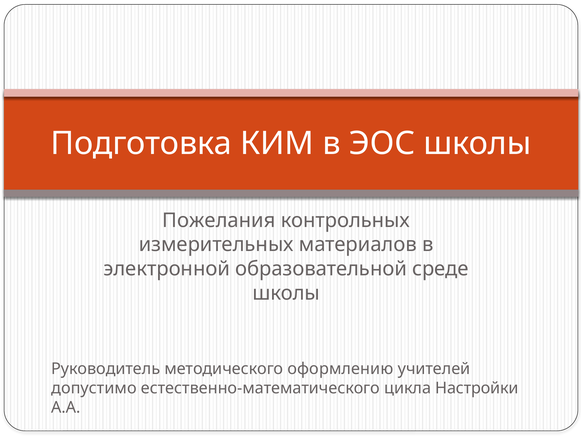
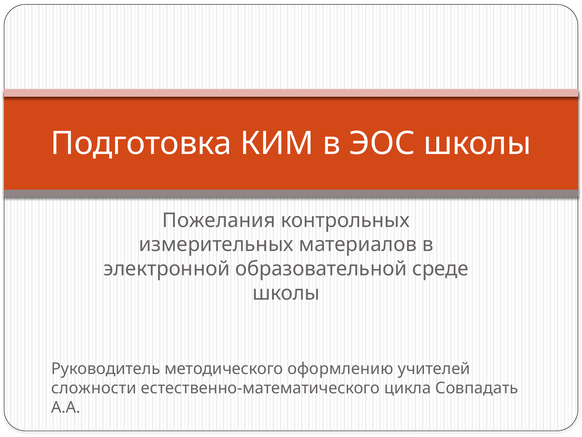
допустимо: допустимо -> сложности
Настройки: Настройки -> Совпадать
